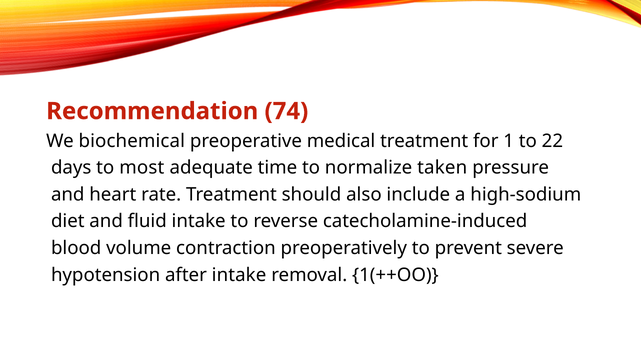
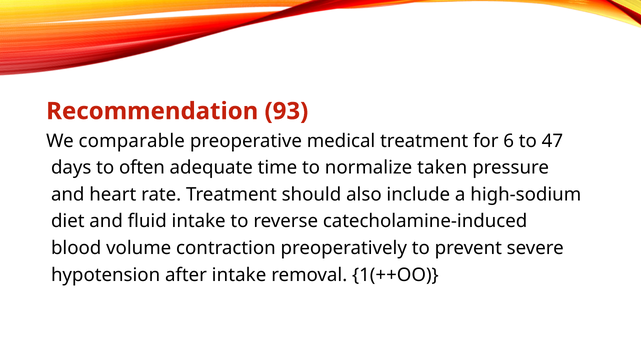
74: 74 -> 93
biochemical: biochemical -> comparable
1: 1 -> 6
22: 22 -> 47
most: most -> often
